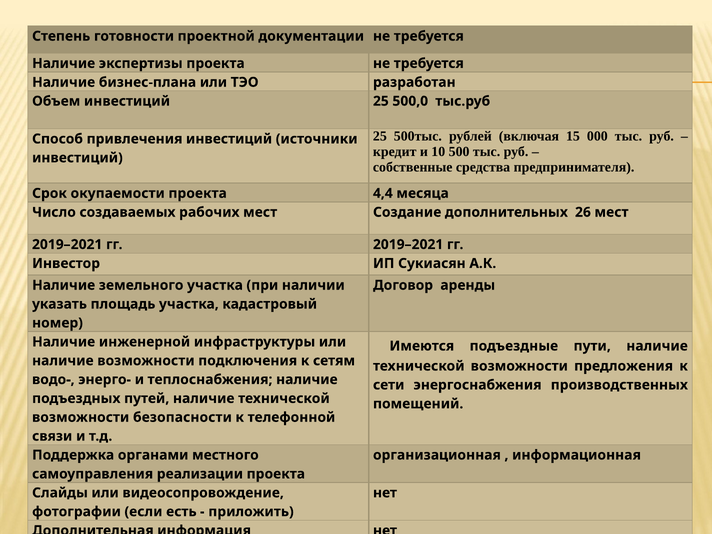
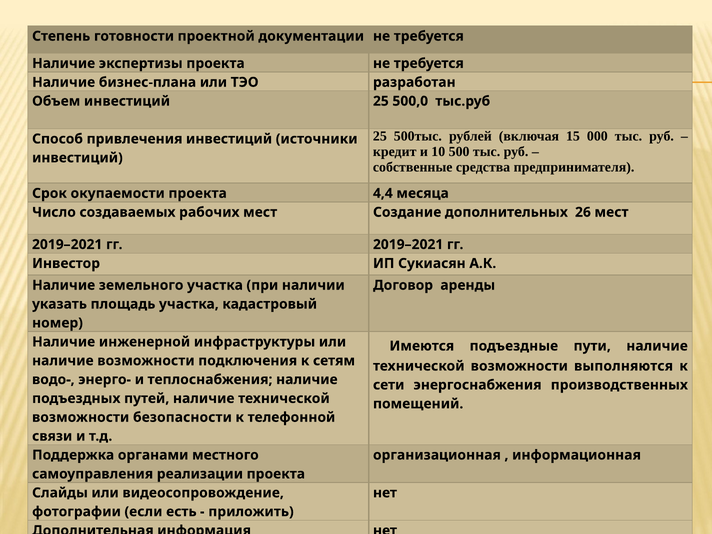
предложения: предложения -> выполняются
